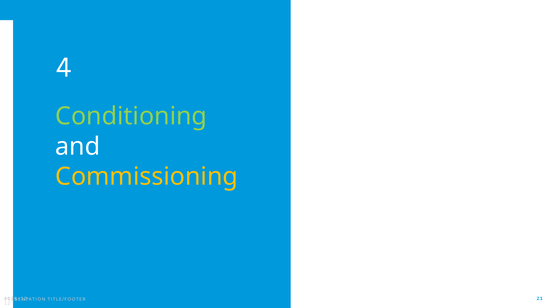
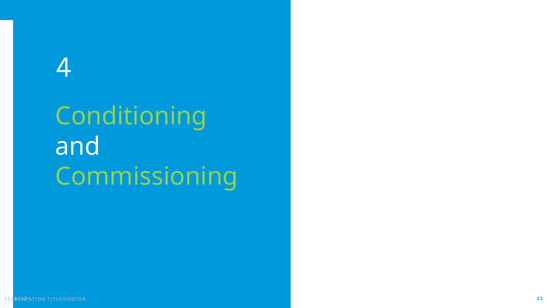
Commissioning colour: yellow -> light green
